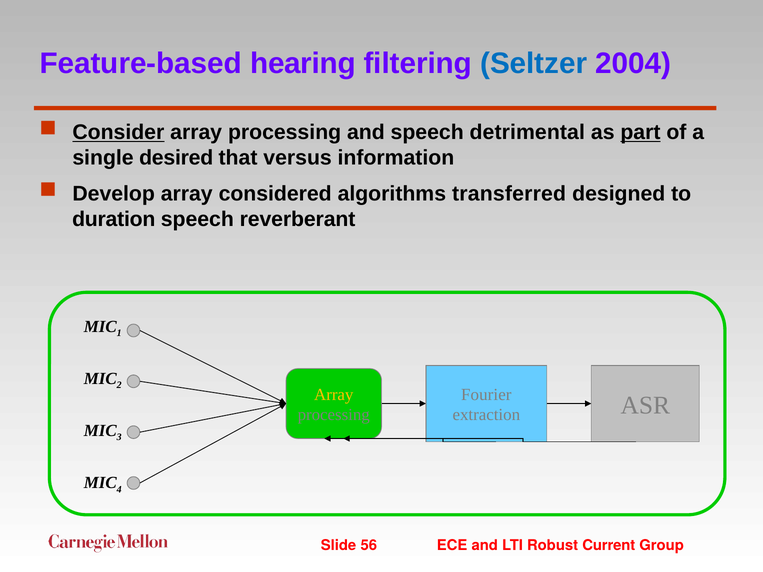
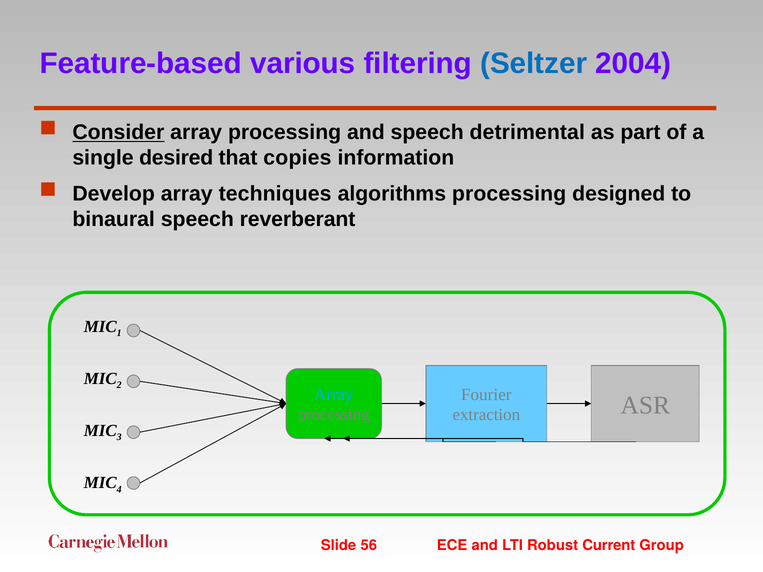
hearing: hearing -> various
part underline: present -> none
versus: versus -> copies
considered: considered -> techniques
algorithms transferred: transferred -> processing
duration: duration -> binaural
Array at (334, 395) colour: yellow -> light blue
